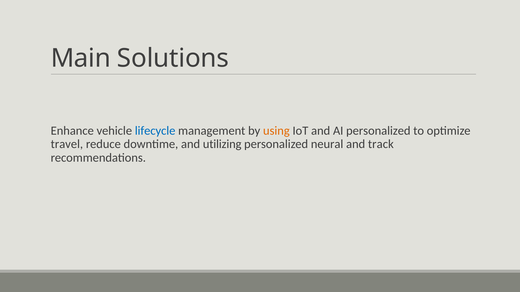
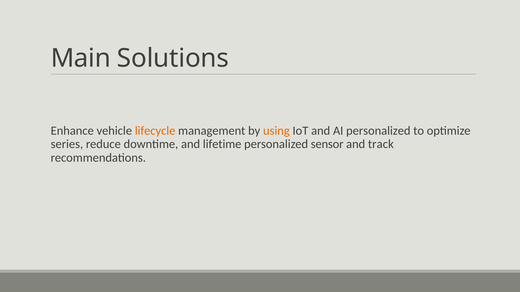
lifecycle colour: blue -> orange
travel: travel -> series
utilizing: utilizing -> lifetime
neural: neural -> sensor
